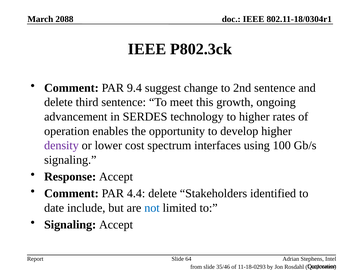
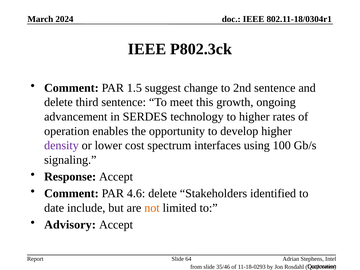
2088: 2088 -> 2024
9.4: 9.4 -> 1.5
4.4: 4.4 -> 4.6
not colour: blue -> orange
Signaling at (70, 225): Signaling -> Advisory
